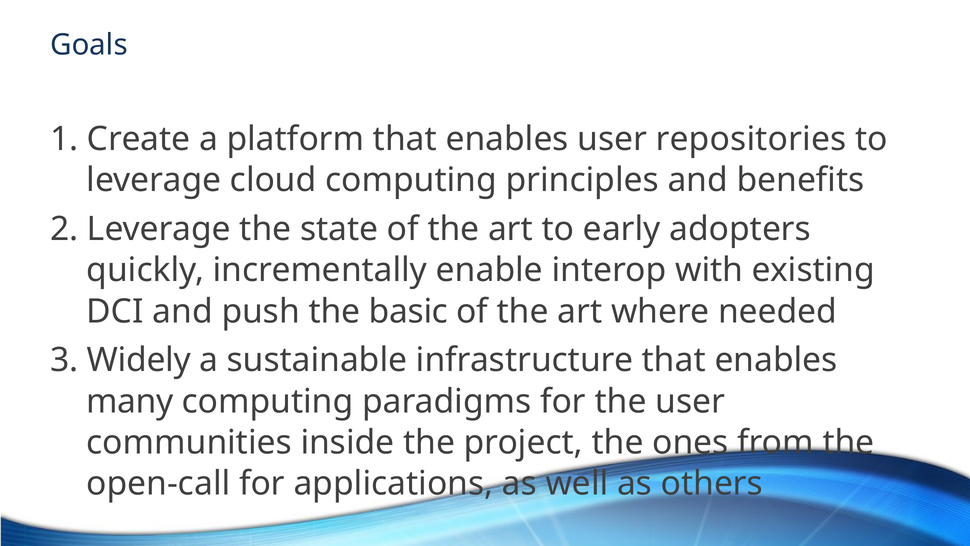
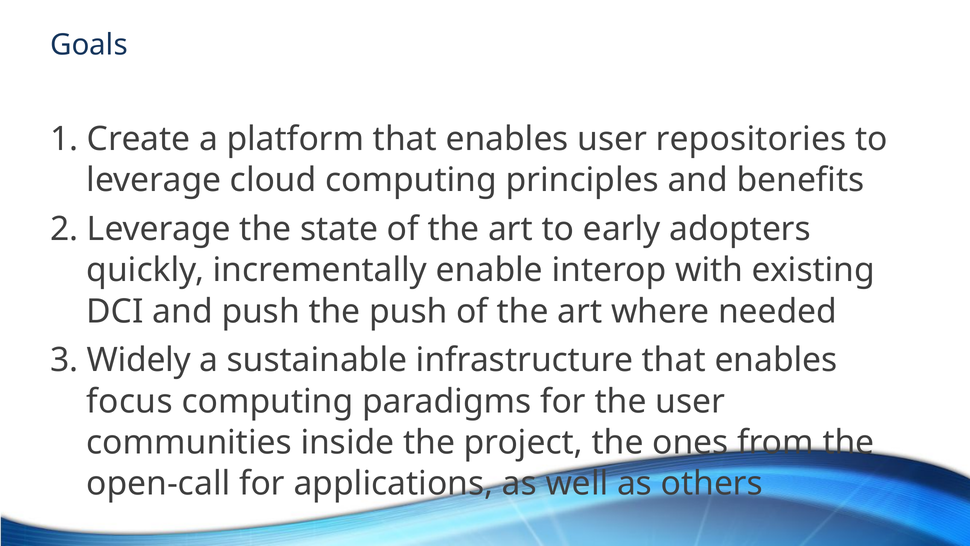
the basic: basic -> push
many: many -> focus
